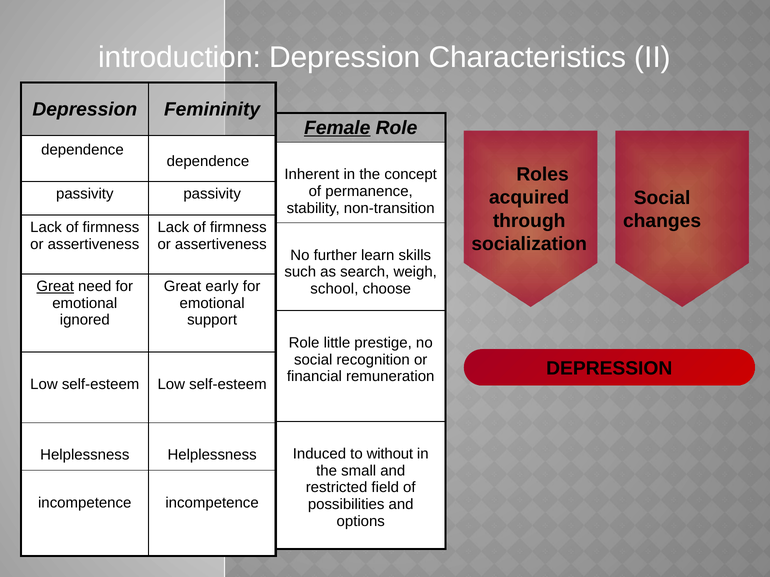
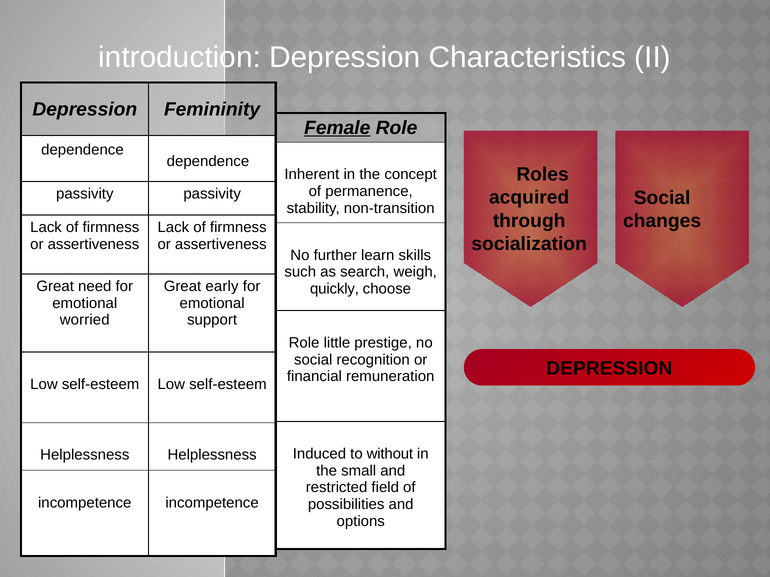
Great at (55, 287) underline: present -> none
school: school -> quickly
ignored: ignored -> worried
